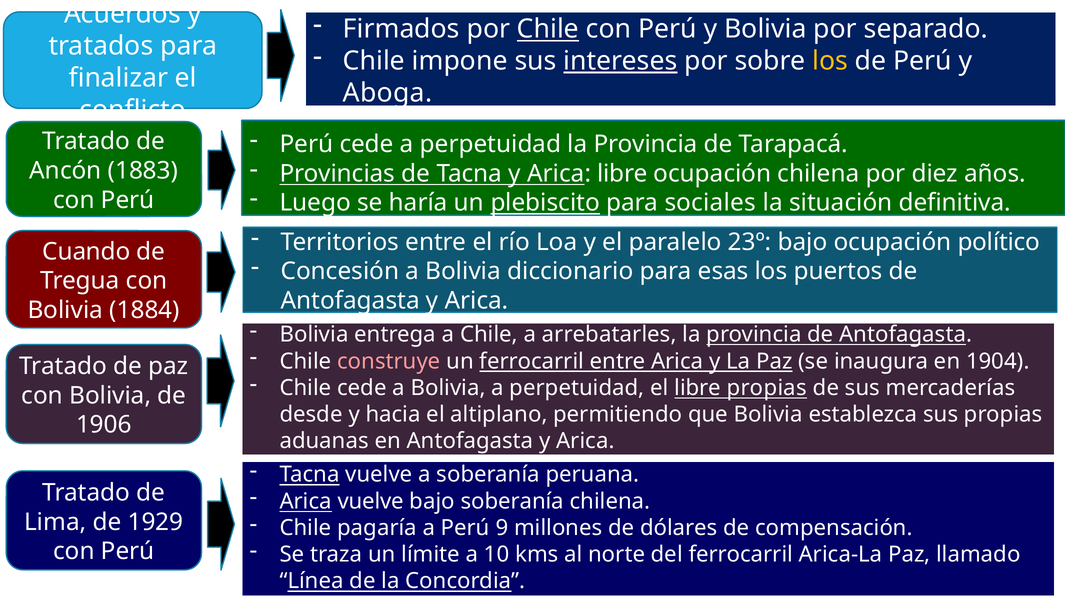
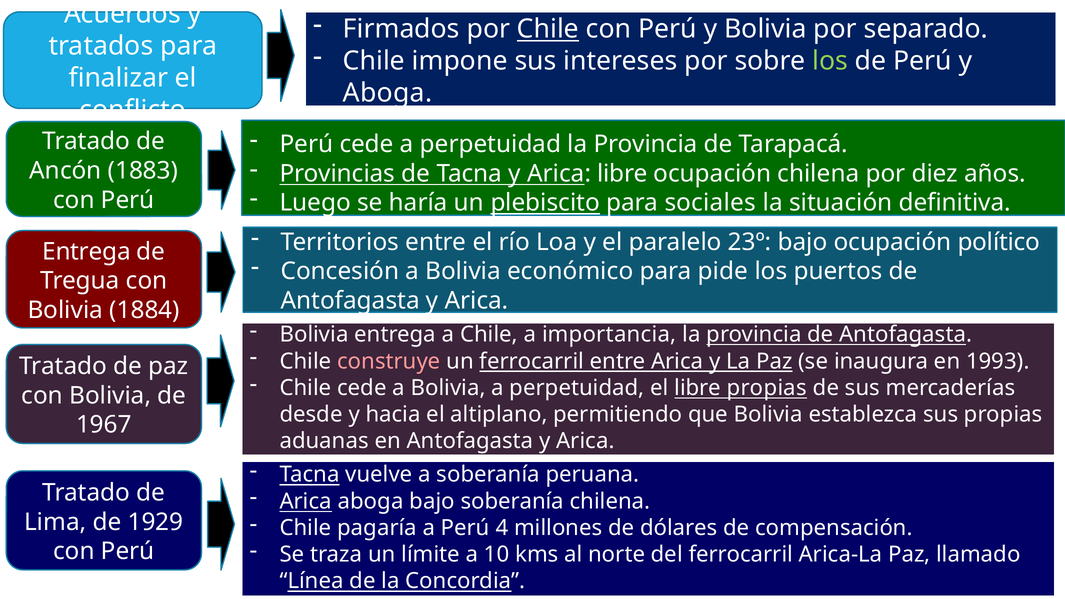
intereses underline: present -> none
los at (830, 61) colour: yellow -> light green
Cuando at (86, 252): Cuando -> Entrega
diccionario: diccionario -> económico
esas: esas -> pide
arrebatarles: arrebatarles -> importancia
1904: 1904 -> 1993
1906: 1906 -> 1967
Arica vuelve: vuelve -> aboga
9: 9 -> 4
